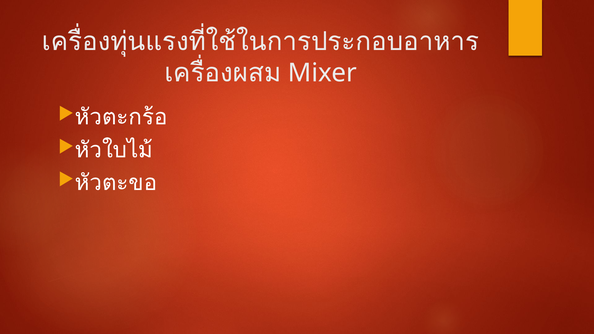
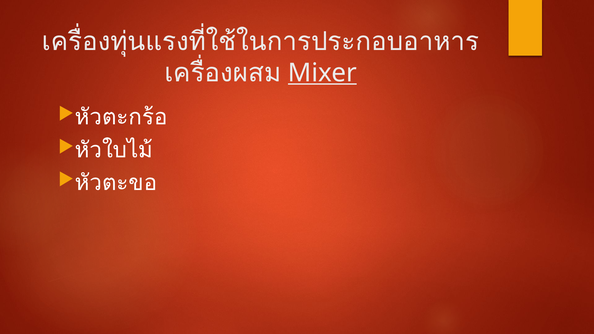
Mixer underline: none -> present
